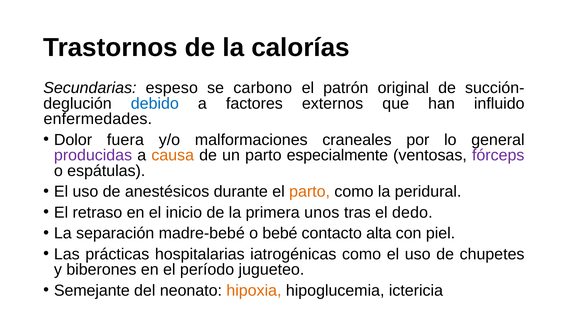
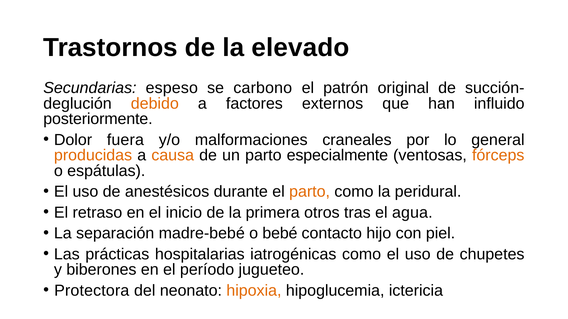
calorías: calorías -> elevado
debido colour: blue -> orange
enfermedades: enfermedades -> posteriormente
producidas colour: purple -> orange
fórceps colour: purple -> orange
unos: unos -> otros
dedo: dedo -> agua
alta: alta -> hijo
Semejante: Semejante -> Protectora
